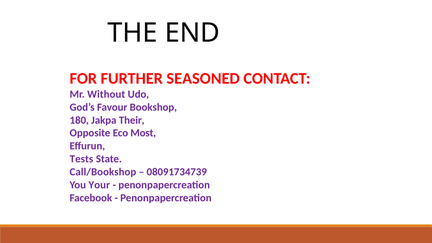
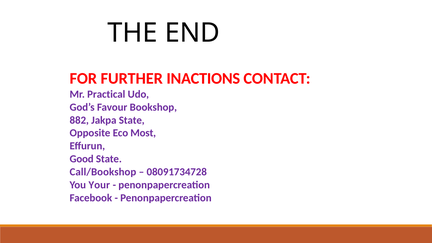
SEASONED: SEASONED -> INACTIONS
Without: Without -> Practical
180: 180 -> 882
Jakpa Their: Their -> State
Tests: Tests -> Good
08091734739: 08091734739 -> 08091734728
